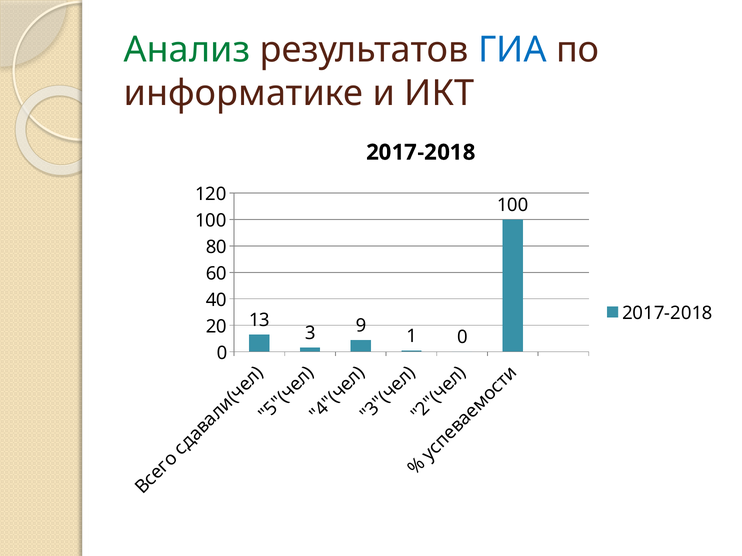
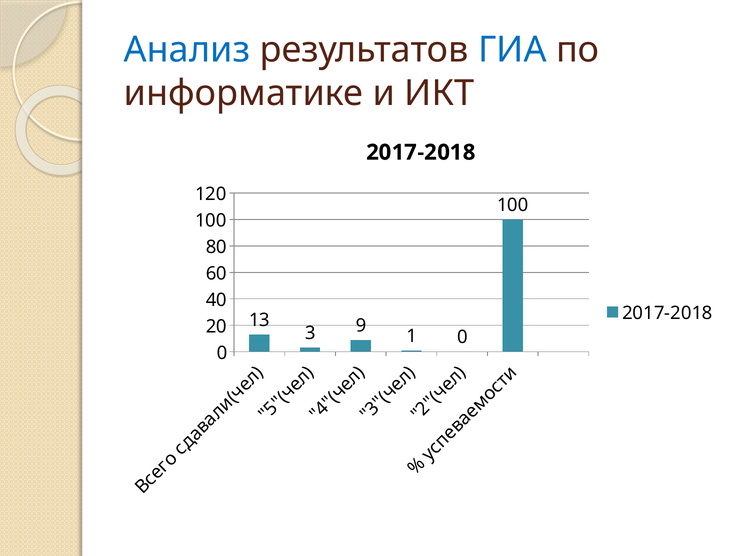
Анализ colour: green -> blue
